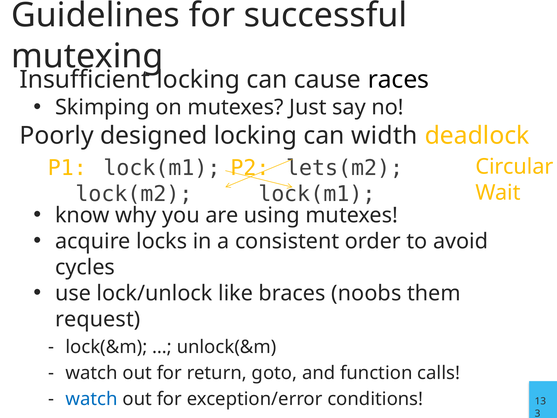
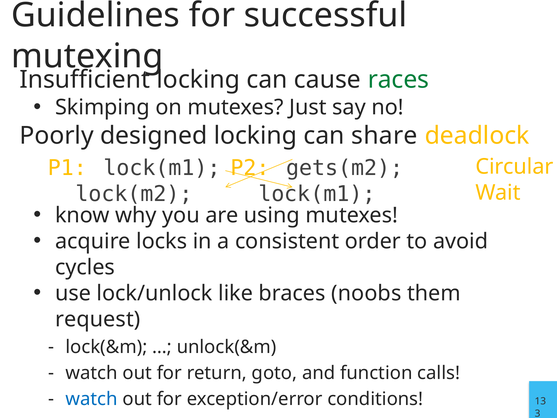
races colour: black -> green
width: width -> share
lets(m2: lets(m2 -> gets(m2
